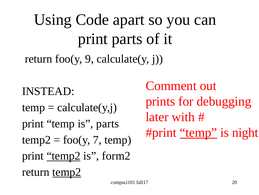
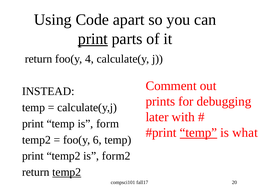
print at (93, 39) underline: none -> present
9: 9 -> 4
is parts: parts -> form
night: night -> what
7: 7 -> 6
temp2 at (64, 155) underline: present -> none
